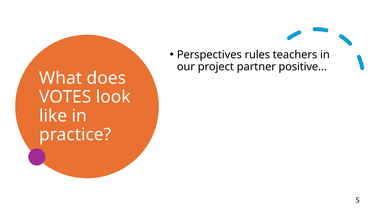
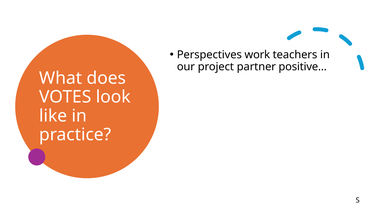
rules: rules -> work
